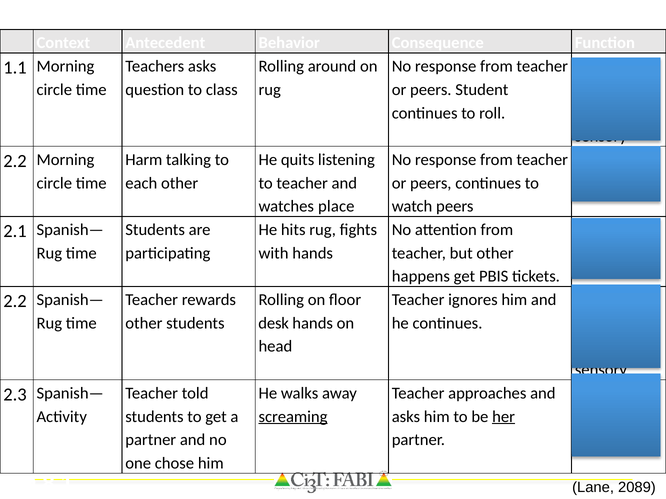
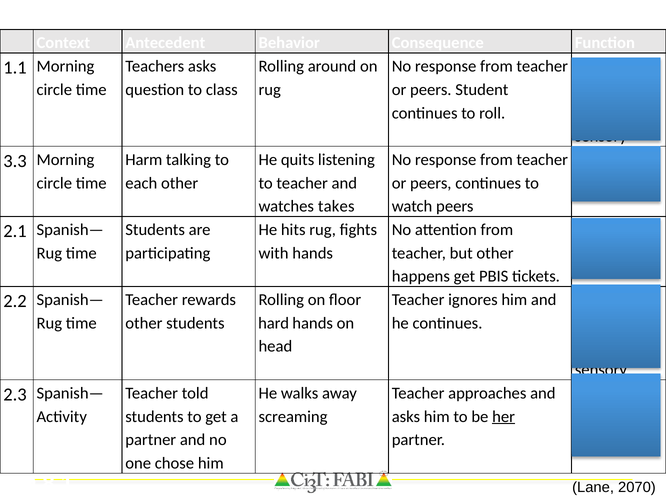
2.2 at (15, 161): 2.2 -> 3.3
place: place -> takes
desk: desk -> hard
screaming underline: present -> none
2089: 2089 -> 2070
